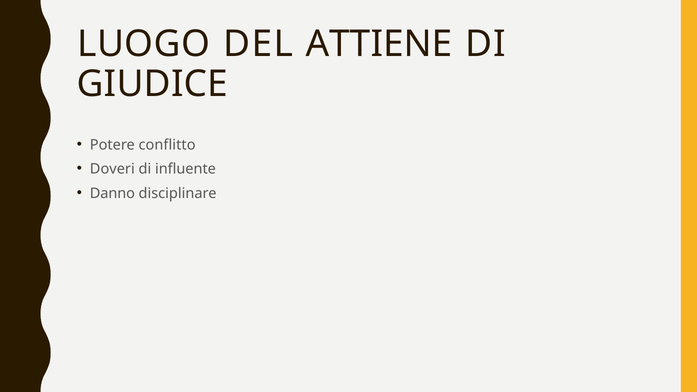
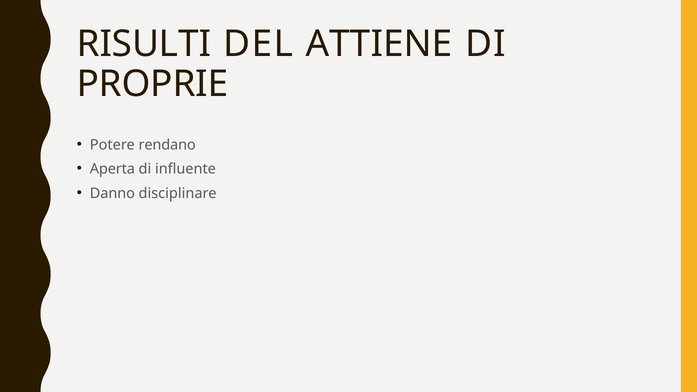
LUOGO: LUOGO -> RISULTI
GIUDICE: GIUDICE -> PROPRIE
conflitto: conflitto -> rendano
Doveri: Doveri -> Aperta
